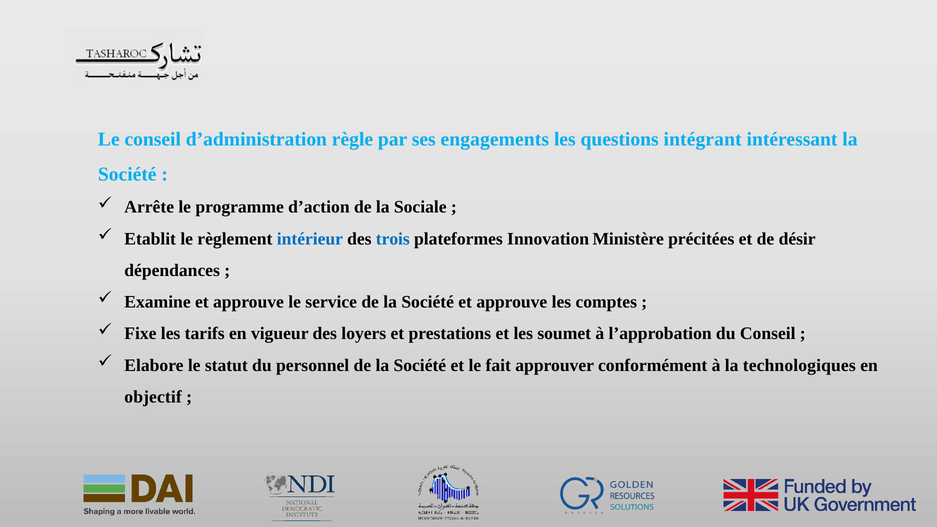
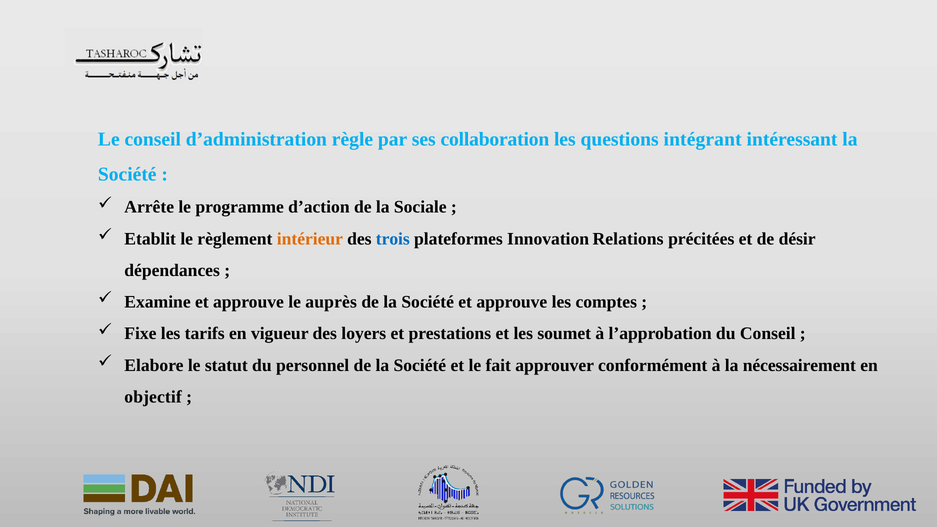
engagements: engagements -> collaboration
intérieur colour: blue -> orange
Ministère: Ministère -> Relations
service: service -> auprès
technologiques: technologiques -> nécessairement
